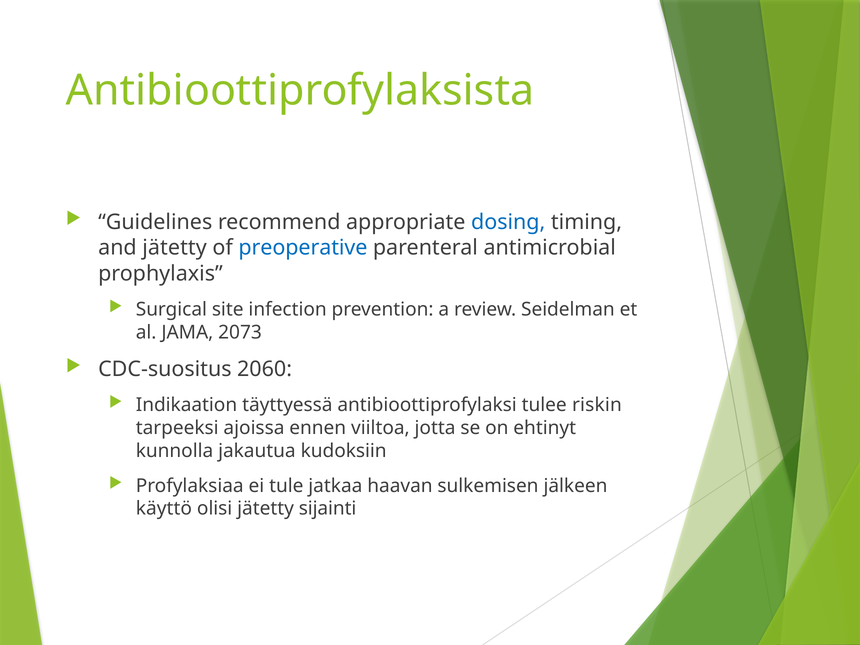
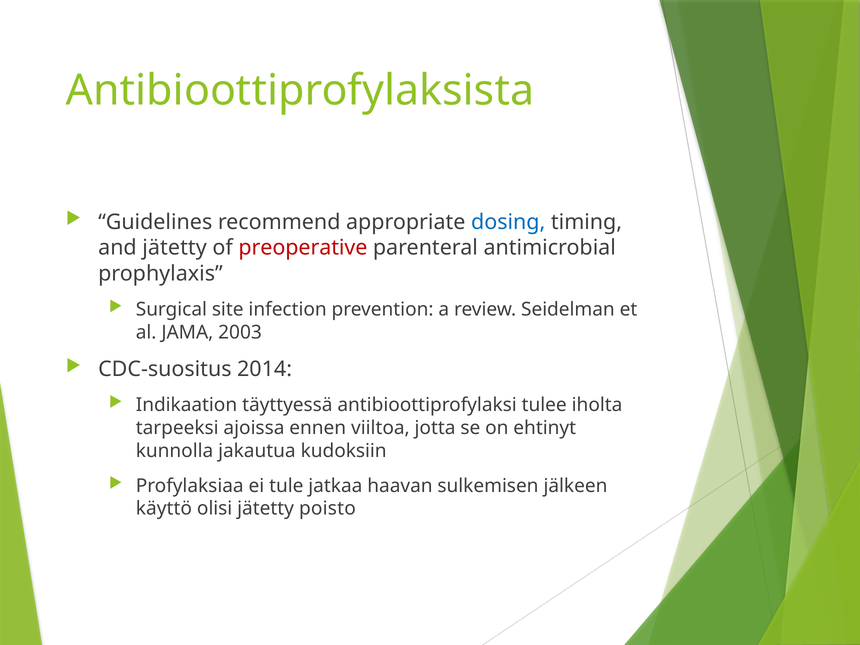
preoperative colour: blue -> red
2073: 2073 -> 2003
2060: 2060 -> 2014
riskin: riskin -> iholta
sijainti: sijainti -> poisto
